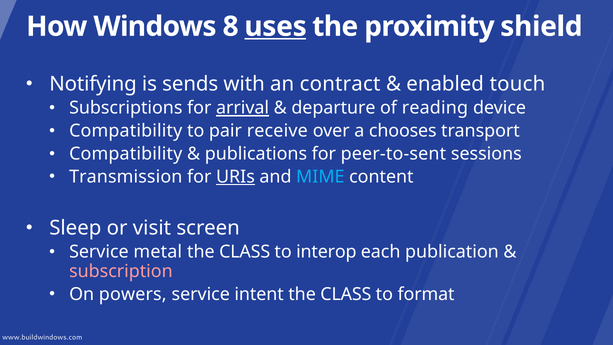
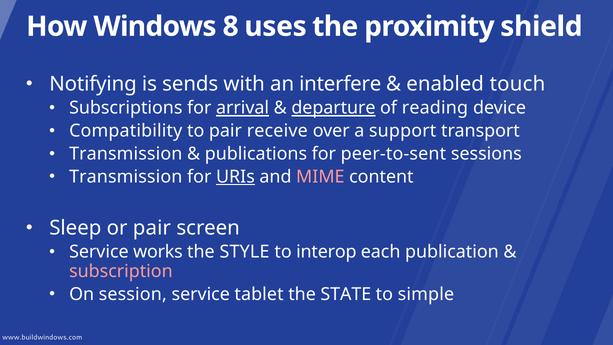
uses underline: present -> none
contract: contract -> interfere
departure underline: none -> present
chooses: chooses -> support
Compatibility at (126, 154): Compatibility -> Transmission
MIME colour: light blue -> pink
or visit: visit -> pair
metal: metal -> works
CLASS at (245, 252): CLASS -> STYLE
powers: powers -> session
intent: intent -> tablet
CLASS at (346, 294): CLASS -> STATE
format: format -> simple
